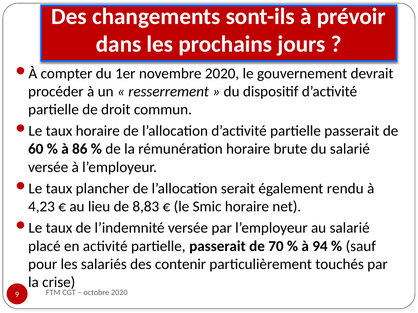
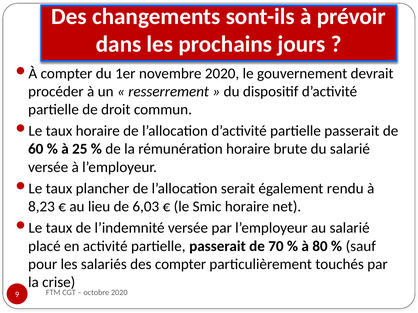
86: 86 -> 25
4,23: 4,23 -> 8,23
8,83: 8,83 -> 6,03
94: 94 -> 80
des contenir: contenir -> compter
